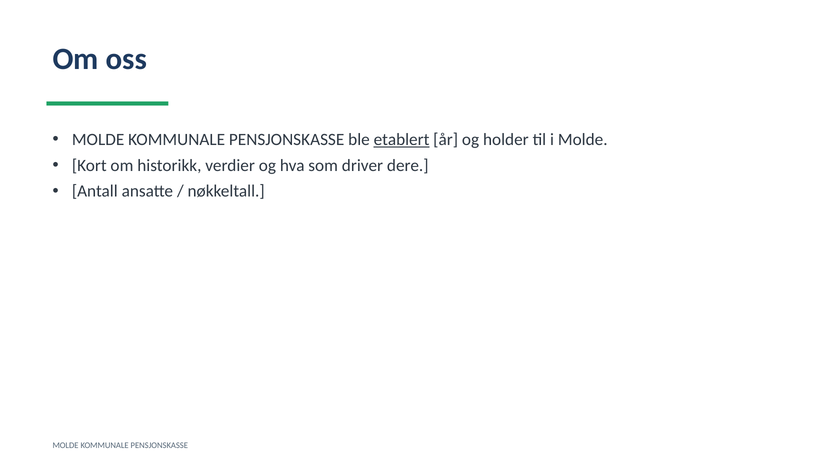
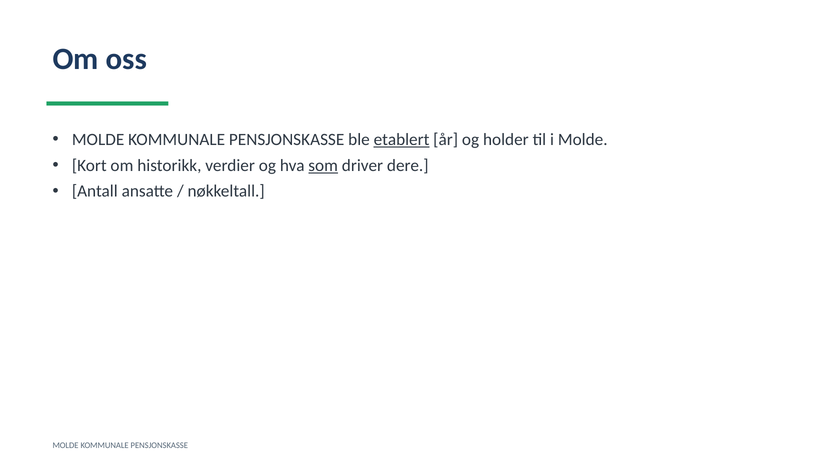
som underline: none -> present
